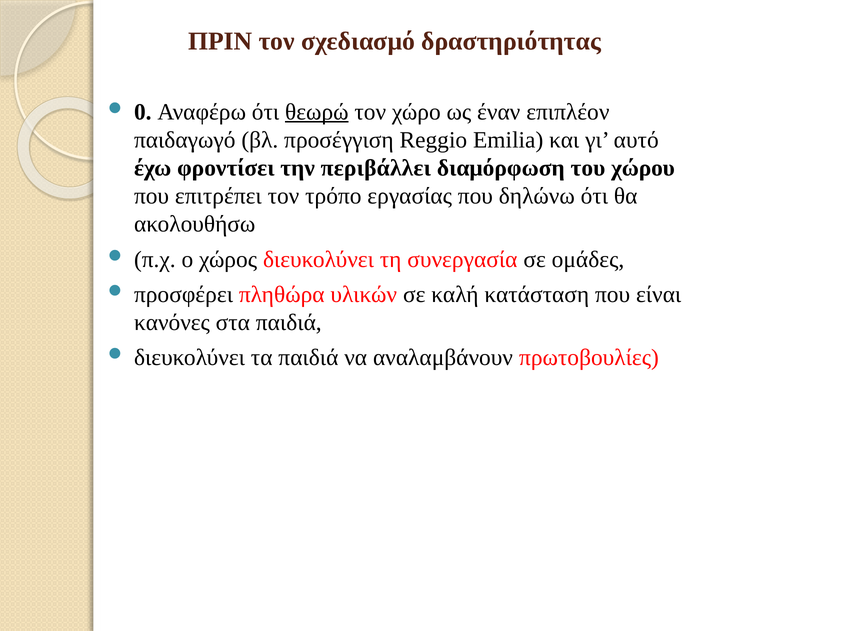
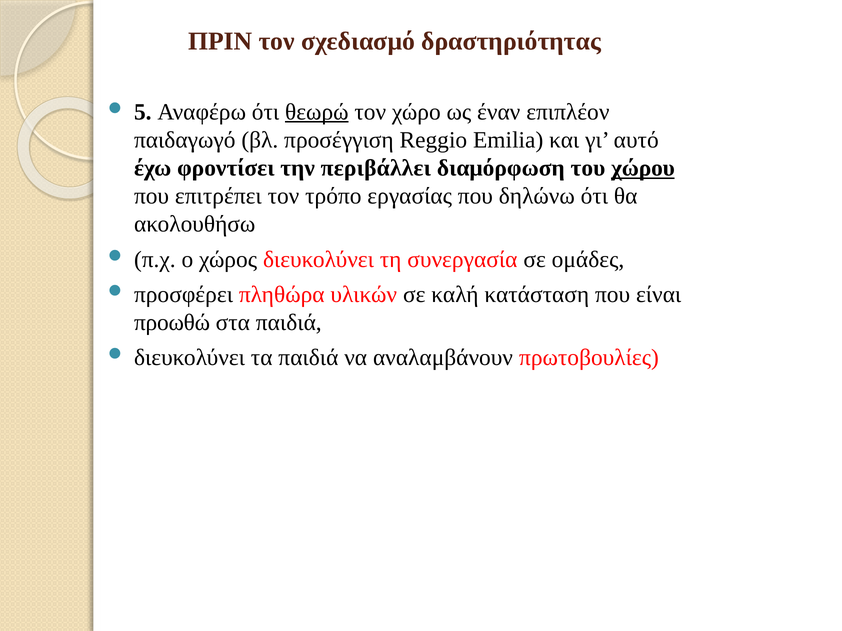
0: 0 -> 5
χώρου underline: none -> present
κανόνες: κανόνες -> προωθώ
